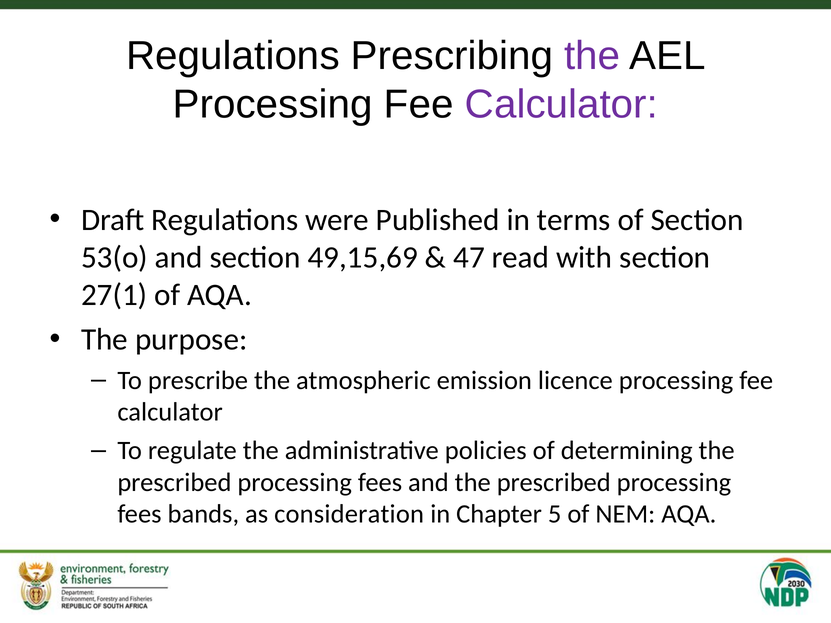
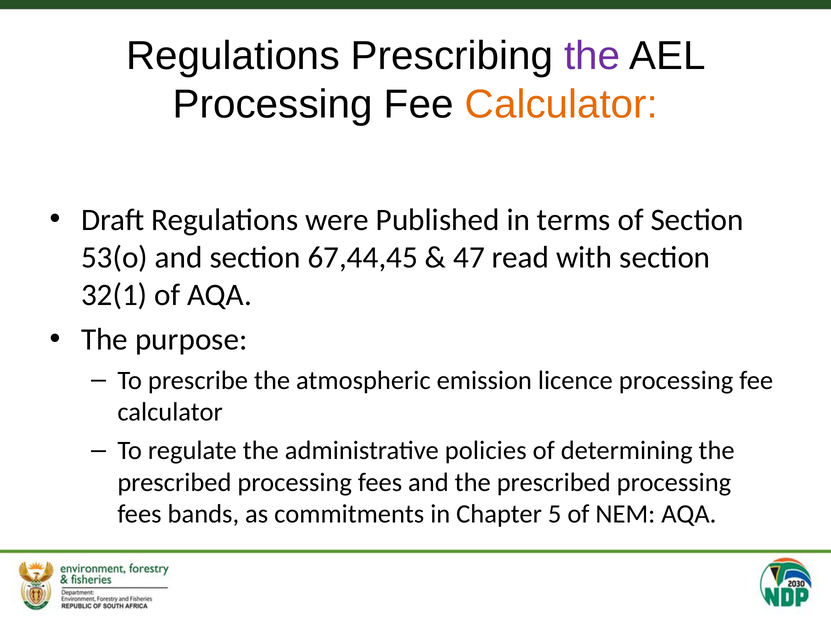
Calculator at (561, 105) colour: purple -> orange
49,15,69: 49,15,69 -> 67,44,45
27(1: 27(1 -> 32(1
consideration: consideration -> commitments
